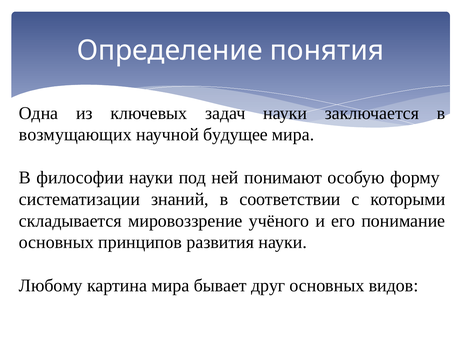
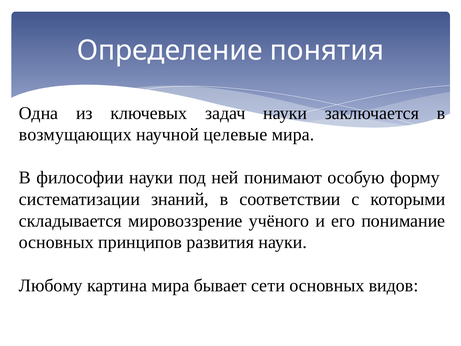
будущее: будущее -> целевые
друг: друг -> сети
